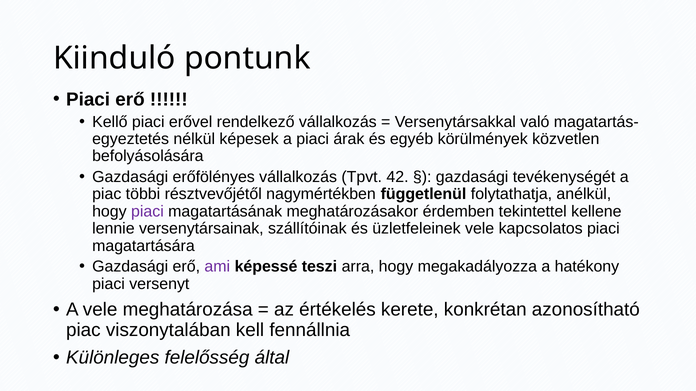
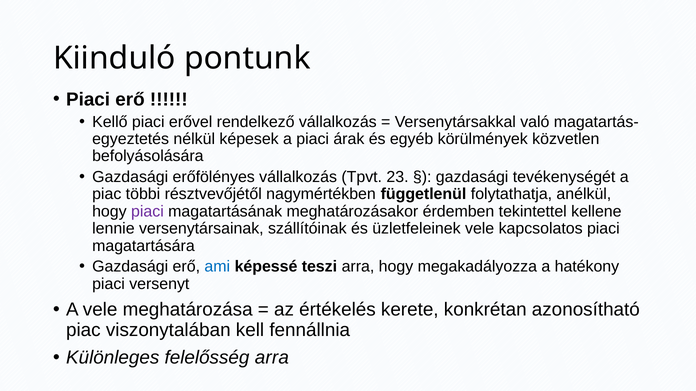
42: 42 -> 23
ami colour: purple -> blue
felelősség által: által -> arra
